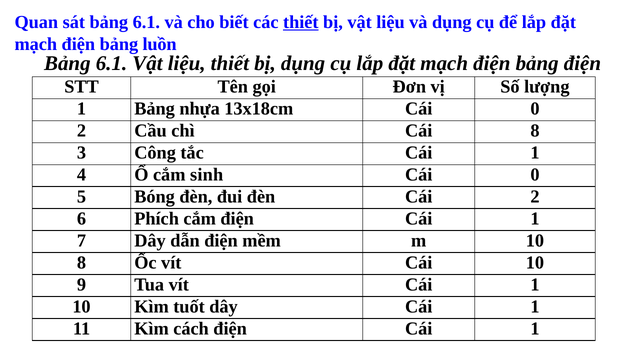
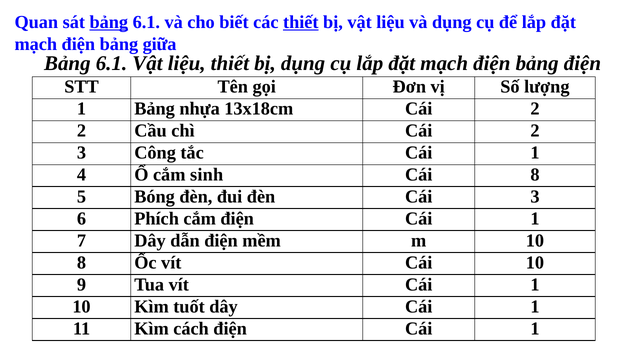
bảng at (109, 22) underline: none -> present
luồn: luồn -> giữa
13x18cm Cái 0: 0 -> 2
chì Cái 8: 8 -> 2
0 at (535, 175): 0 -> 8
Cái 2: 2 -> 3
